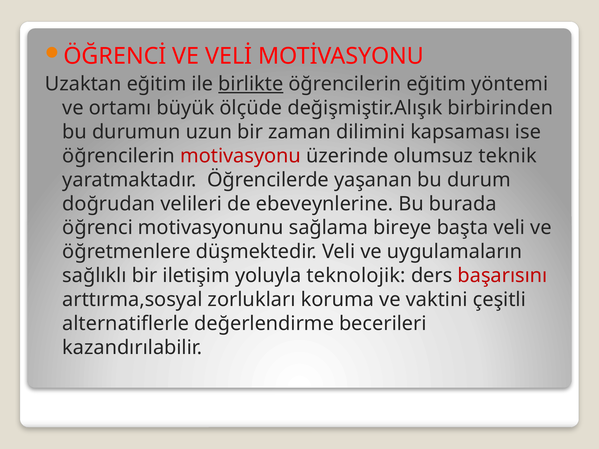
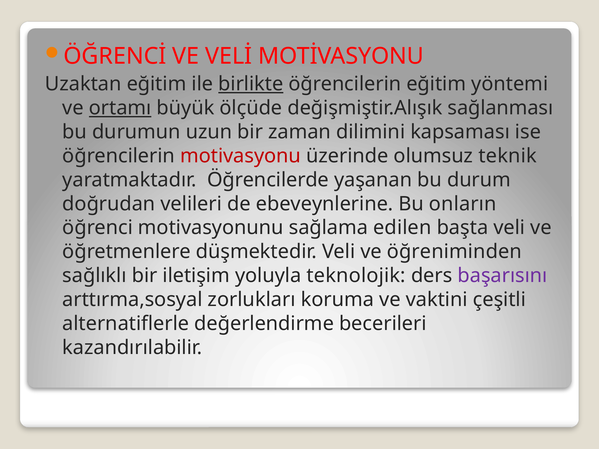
ortamı underline: none -> present
birbirinden: birbirinden -> sağlanması
burada: burada -> onların
bireye: bireye -> edilen
uygulamaların: uygulamaların -> öğreniminden
başarısını colour: red -> purple
